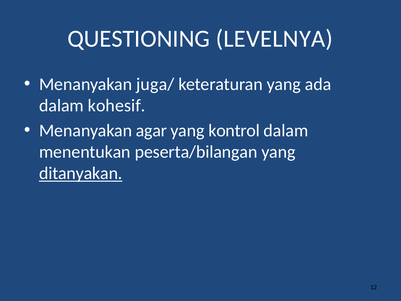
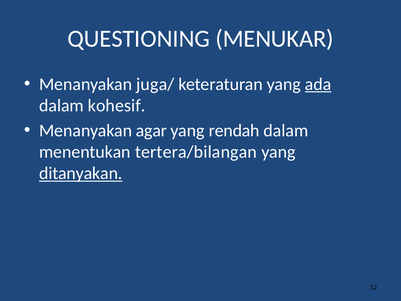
LEVELNYA: LEVELNYA -> MENUKAR
ada underline: none -> present
kontrol: kontrol -> rendah
peserta/bilangan: peserta/bilangan -> tertera/bilangan
